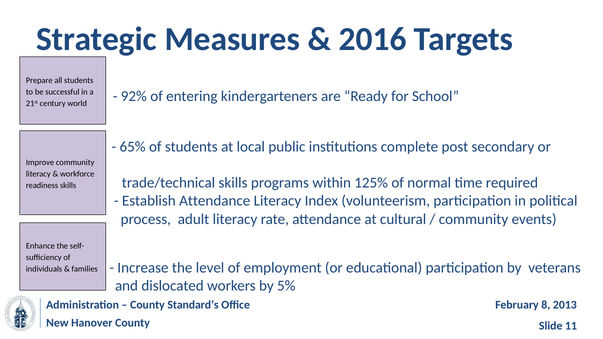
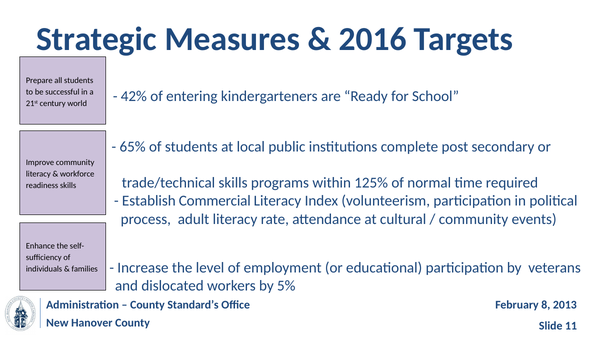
92%: 92% -> 42%
Establish Attendance: Attendance -> Commercial
